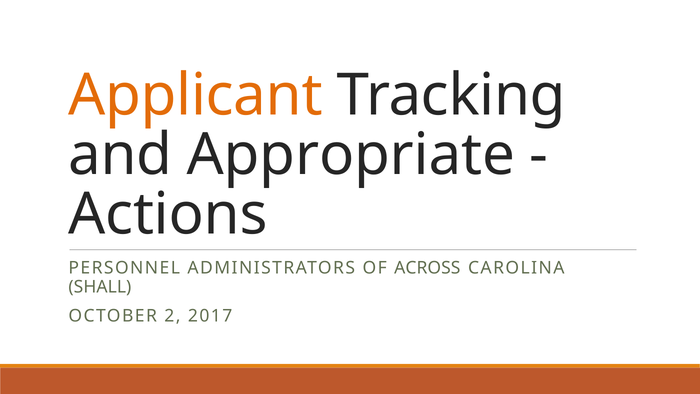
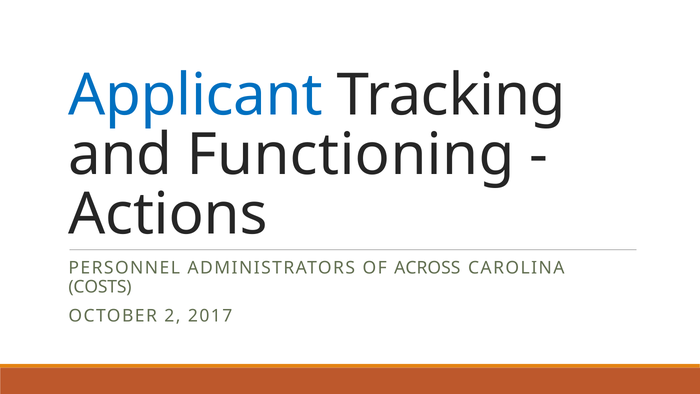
Applicant colour: orange -> blue
Appropriate: Appropriate -> Functioning
SHALL: SHALL -> COSTS
